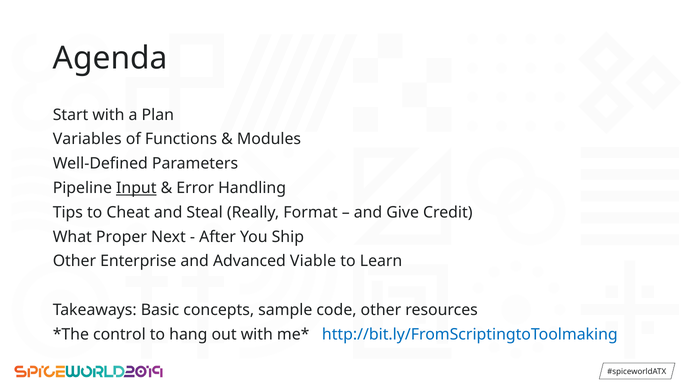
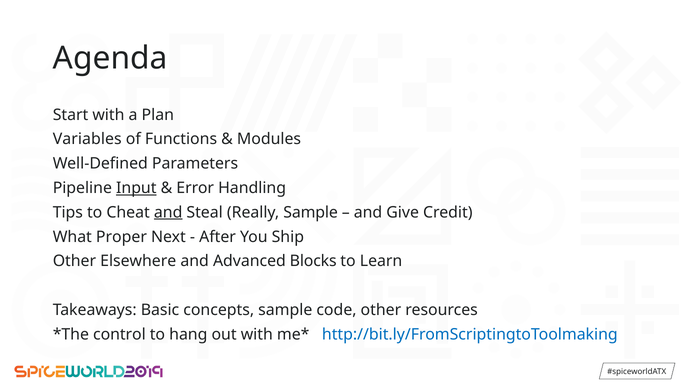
and at (168, 212) underline: none -> present
Really Format: Format -> Sample
Enterprise: Enterprise -> Elsewhere
Viable: Viable -> Blocks
